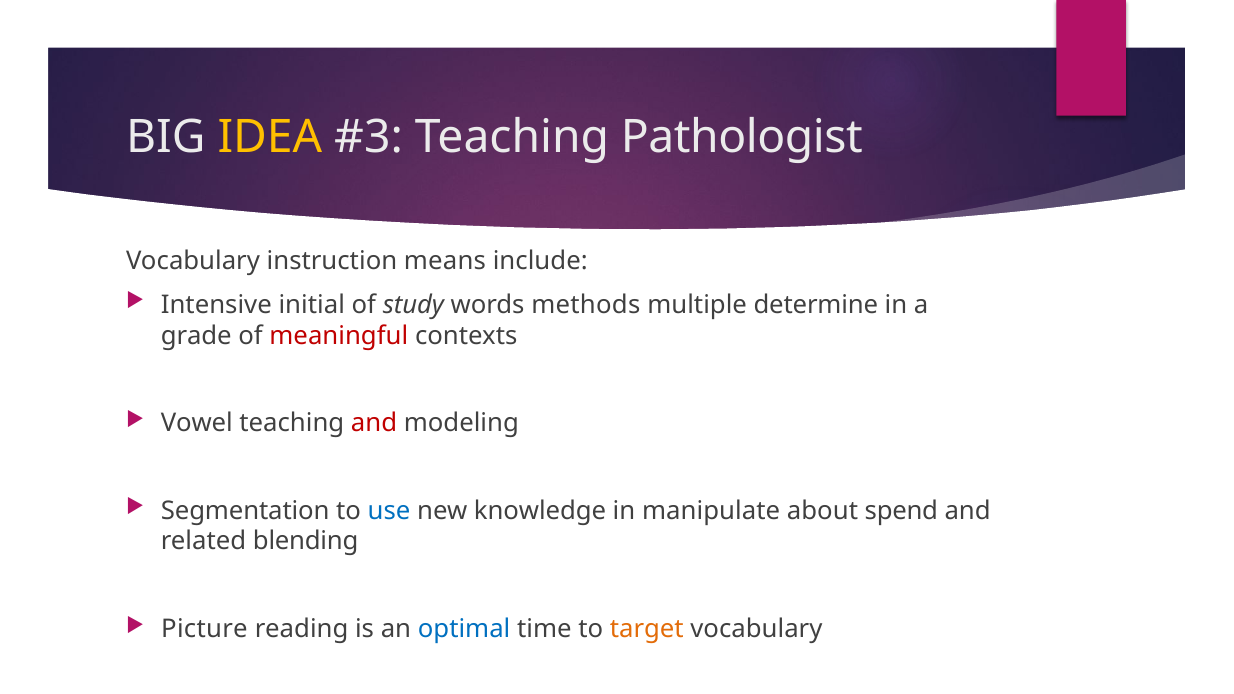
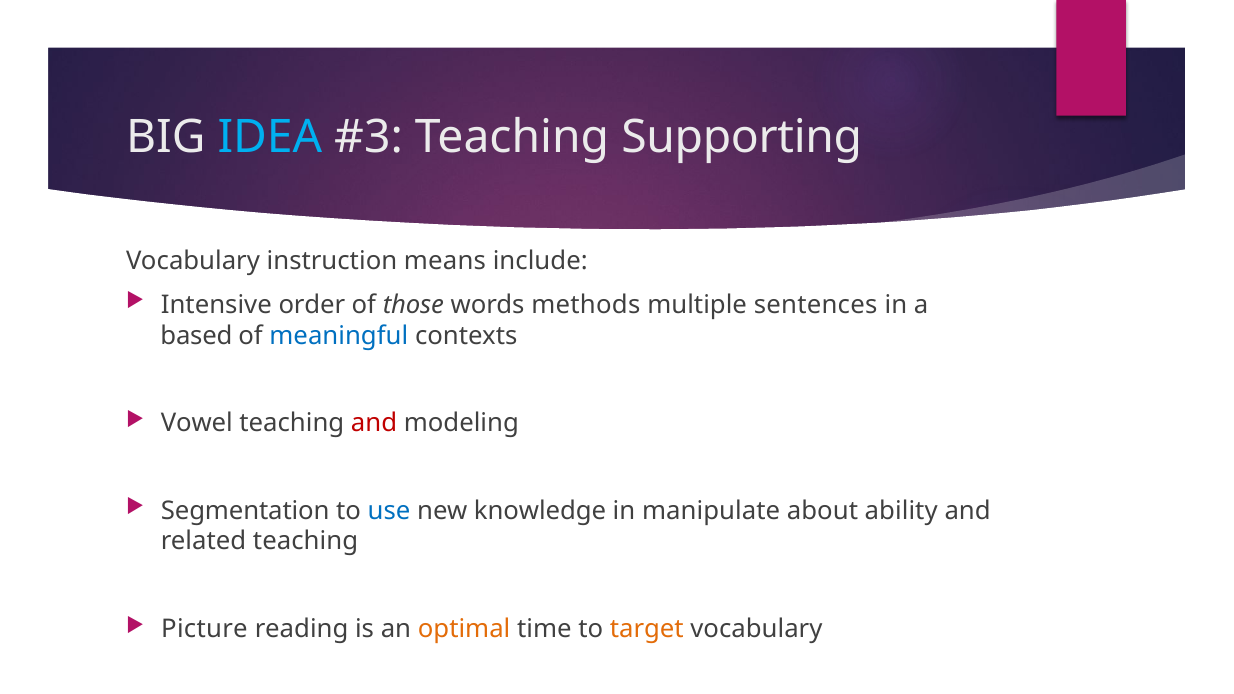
IDEA colour: yellow -> light blue
Pathologist: Pathologist -> Supporting
initial: initial -> order
study: study -> those
determine: determine -> sentences
grade: grade -> based
meaningful colour: red -> blue
spend: spend -> ability
related blending: blending -> teaching
optimal colour: blue -> orange
